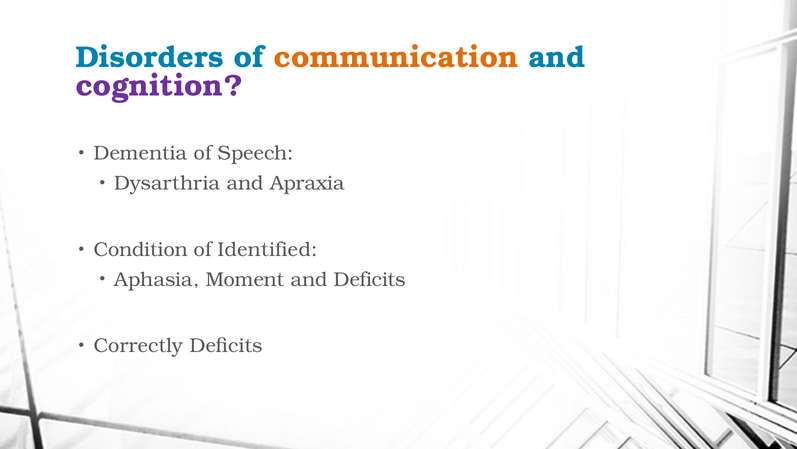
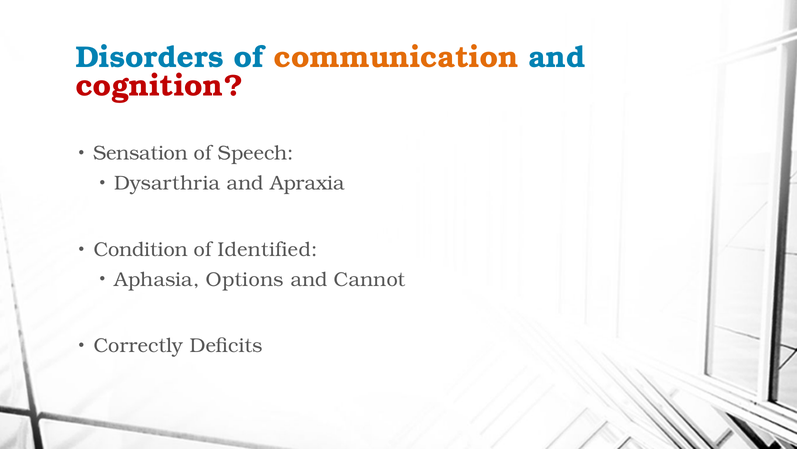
cognition colour: purple -> red
Dementia: Dementia -> Sensation
Moment: Moment -> Options
and Deficits: Deficits -> Cannot
